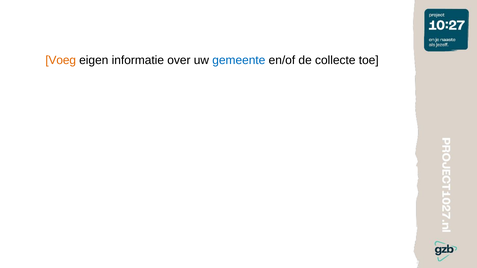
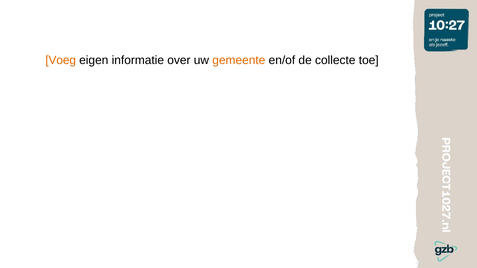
gemeente colour: blue -> orange
